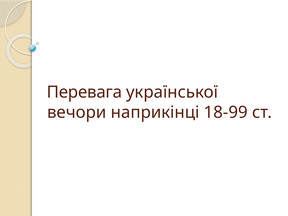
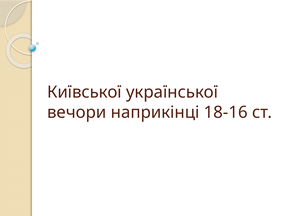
Перевага: Перевага -> Київської
18-99: 18-99 -> 18-16
